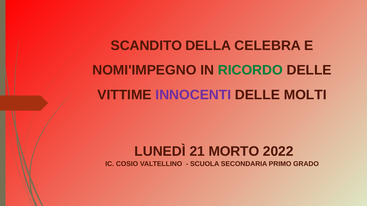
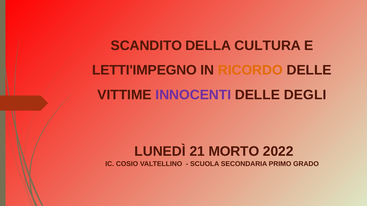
CELEBRA: CELEBRA -> CULTURA
NOMI'IMPEGNO: NOMI'IMPEGNO -> LETTI'IMPEGNO
RICORDO colour: green -> orange
MOLTI: MOLTI -> DEGLI
